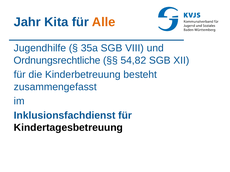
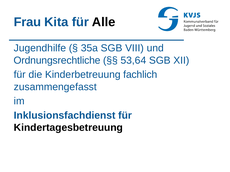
Jahr: Jahr -> Frau
Alle colour: orange -> black
54,82: 54,82 -> 53,64
besteht: besteht -> fachlich
